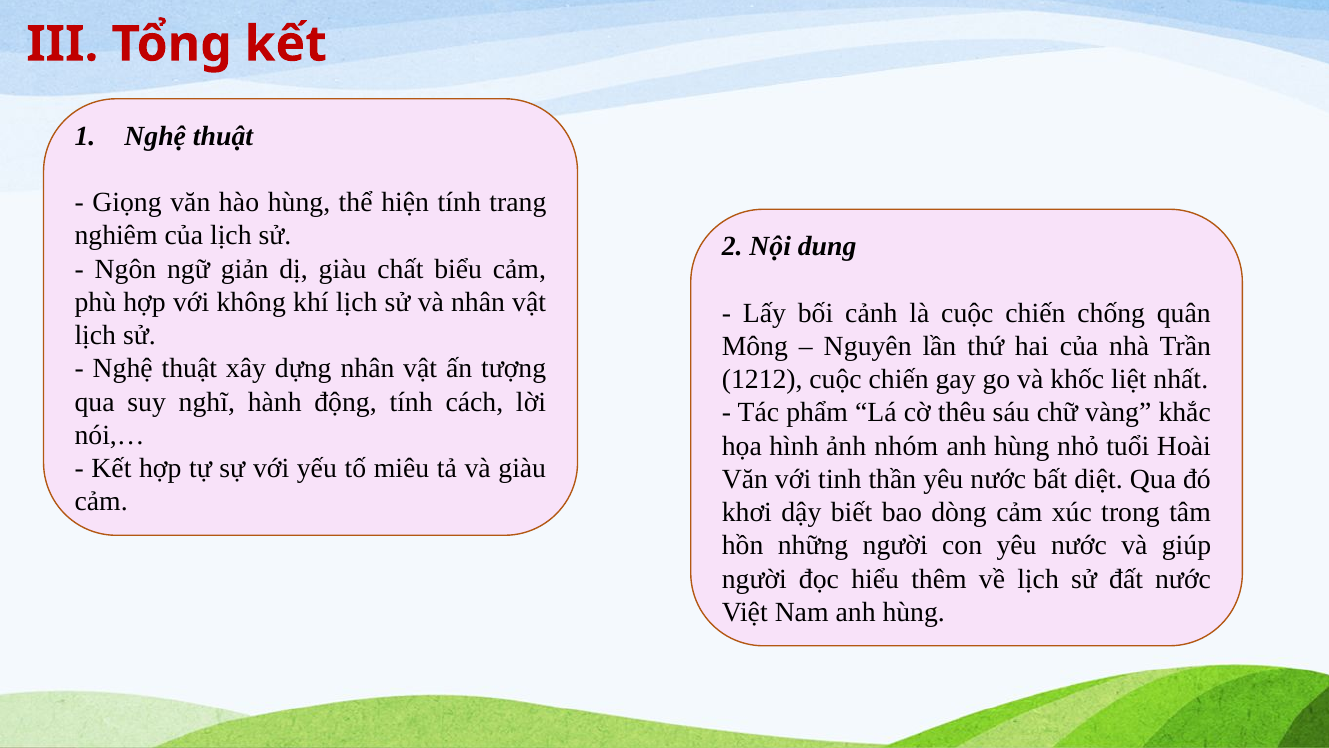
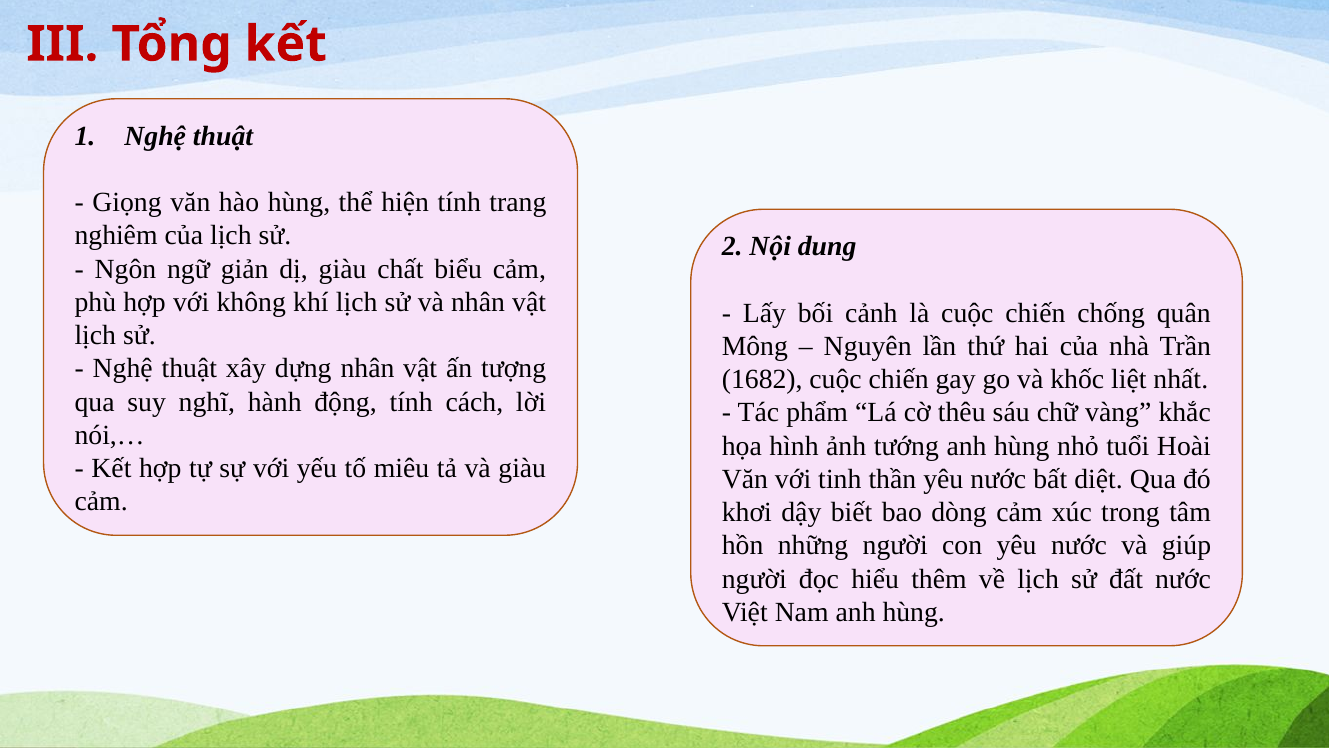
1212: 1212 -> 1682
nhóm: nhóm -> tướng
